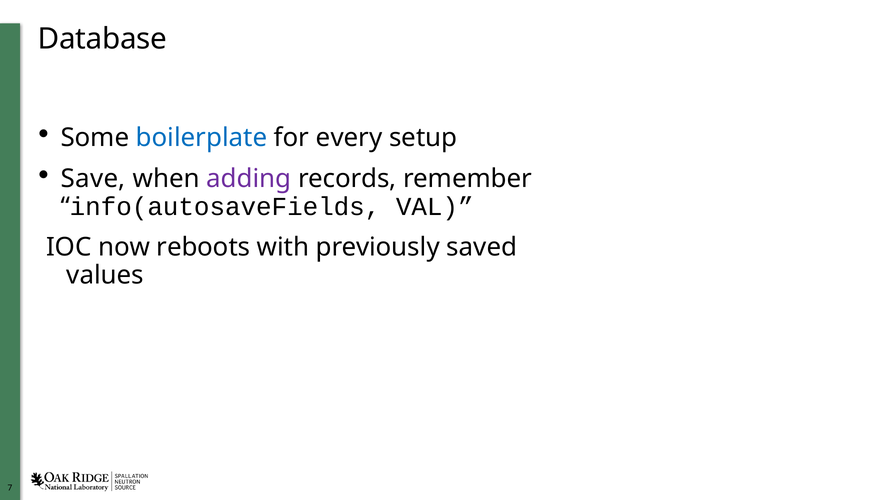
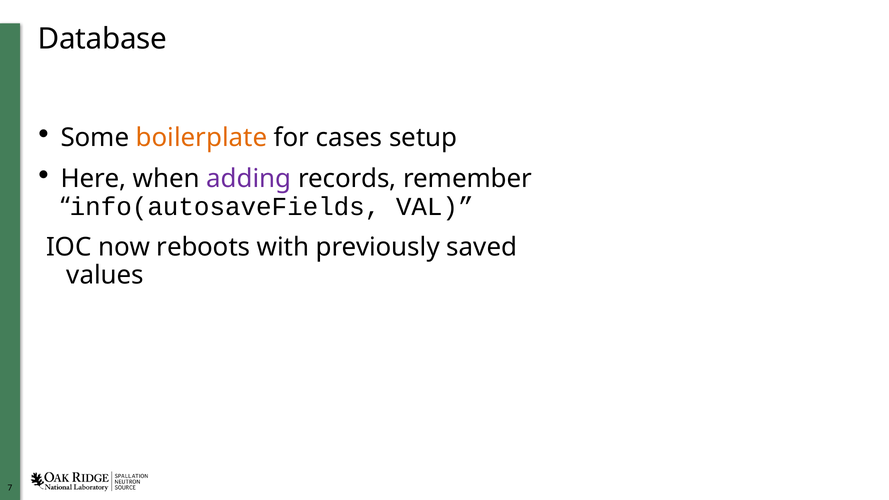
boilerplate colour: blue -> orange
every: every -> cases
Save: Save -> Here
